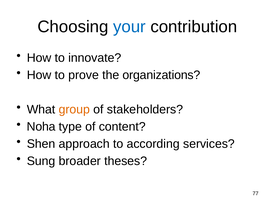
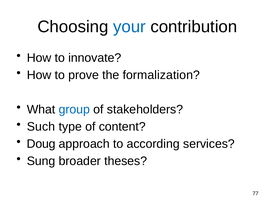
organizations: organizations -> formalization
group colour: orange -> blue
Noha: Noha -> Such
Shen: Shen -> Doug
